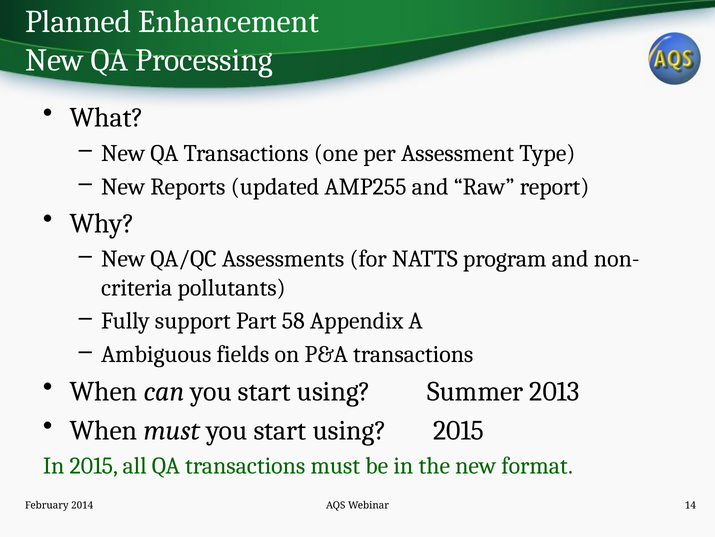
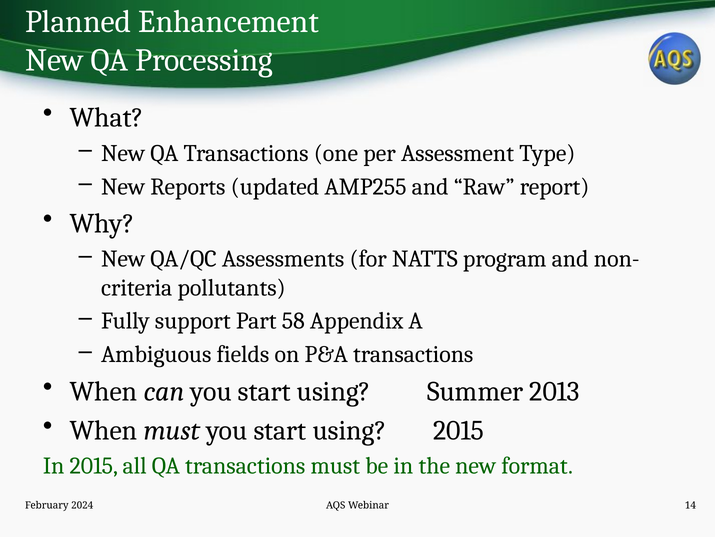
2014: 2014 -> 2024
